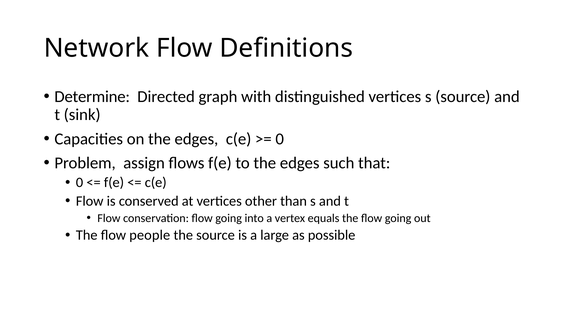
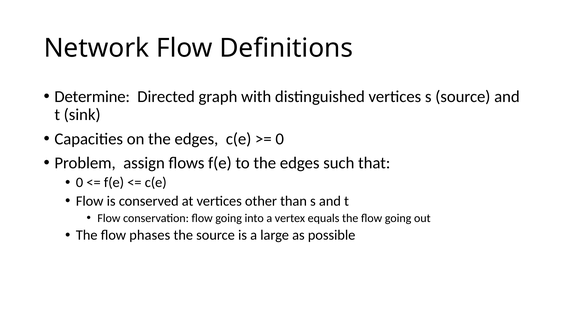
people: people -> phases
